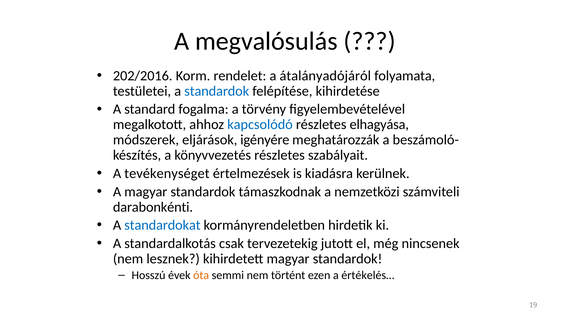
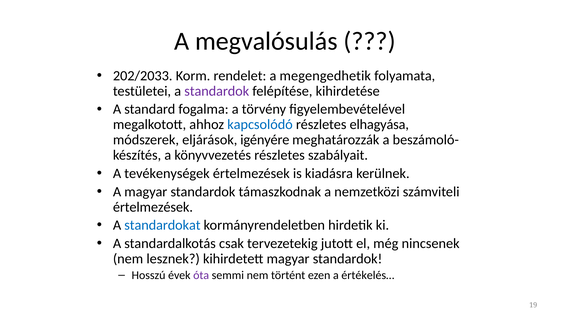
202/2016: 202/2016 -> 202/2033
átalányadójáról: átalányadójáról -> megengedhetik
standardok at (217, 91) colour: blue -> purple
tevékenységet: tevékenységet -> tevékenységek
darabonkénti at (153, 207): darabonkénti -> értelmezések
óta colour: orange -> purple
